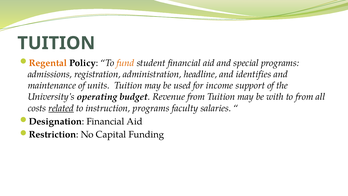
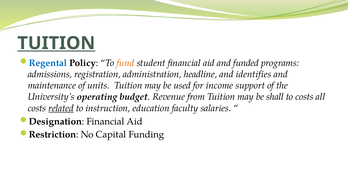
TUITION at (56, 43) underline: none -> present
Regental colour: orange -> blue
special: special -> funded
with: with -> shall
to from: from -> costs
instruction programs: programs -> education
